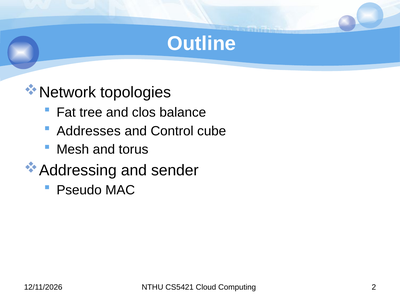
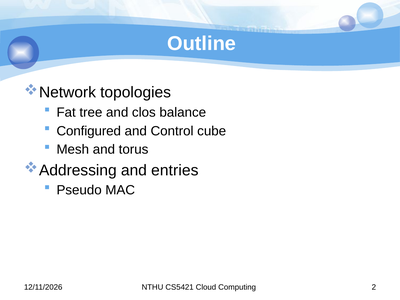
Addresses: Addresses -> Configured
sender: sender -> entries
